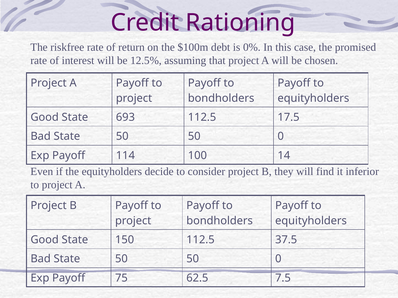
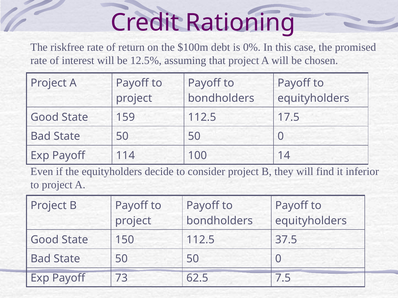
693: 693 -> 159
75: 75 -> 73
